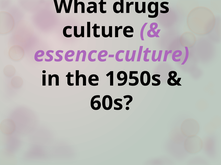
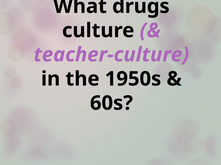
essence-culture: essence-culture -> teacher-culture
